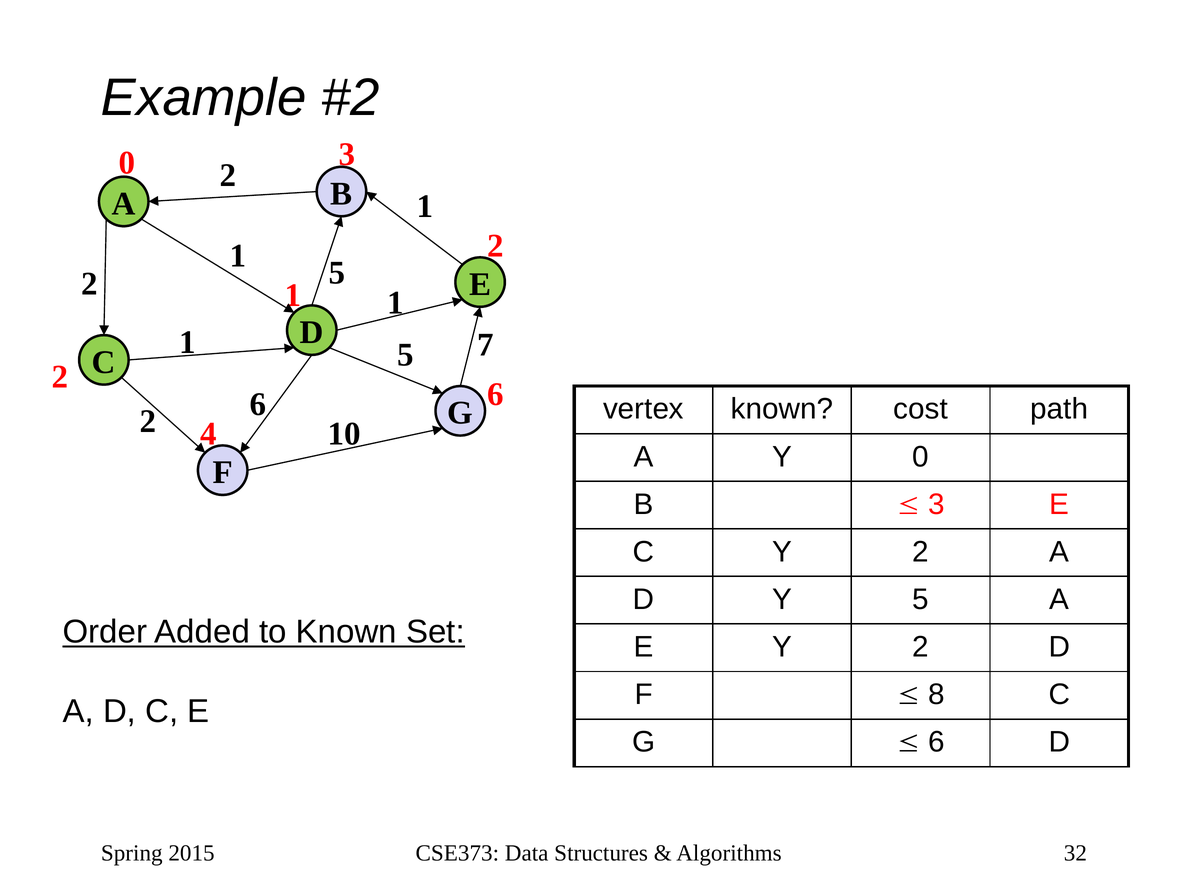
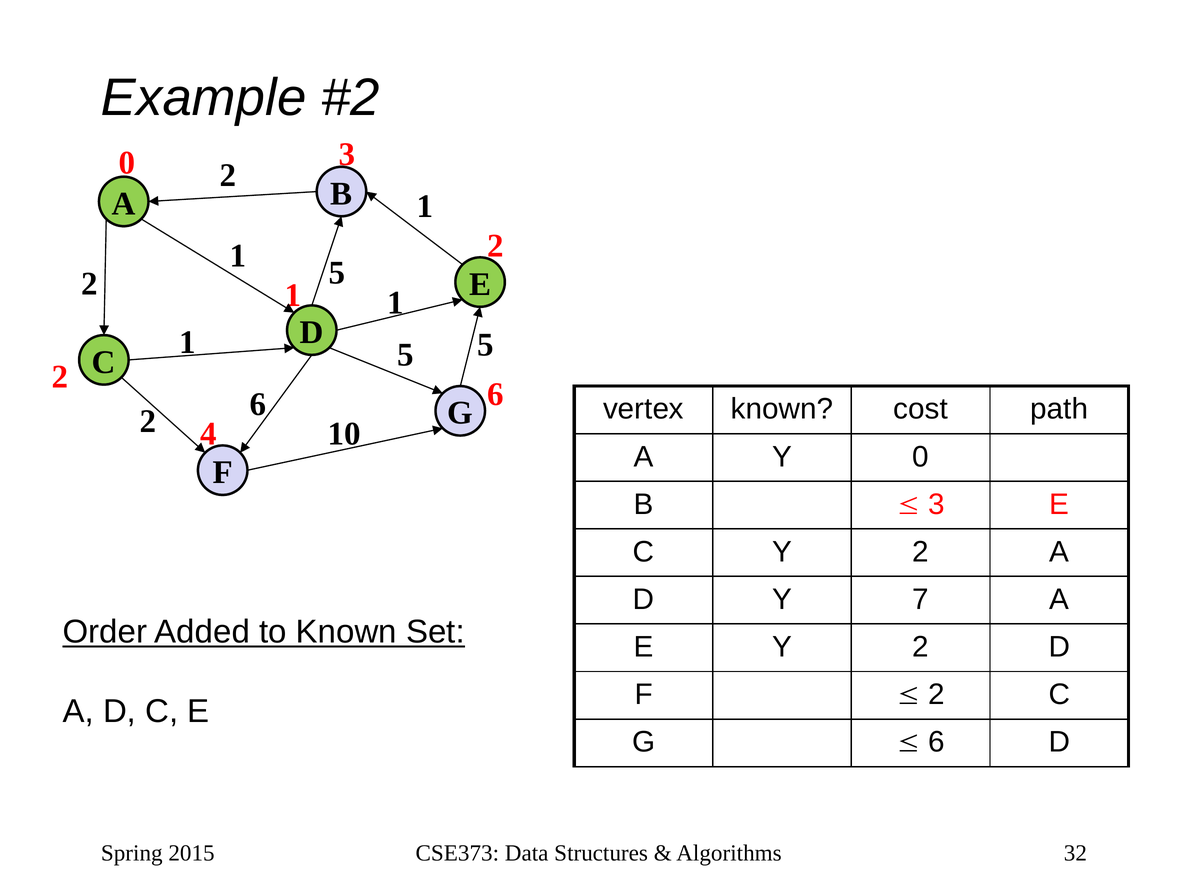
5 7: 7 -> 5
Y 5: 5 -> 7
8 at (937, 695): 8 -> 2
